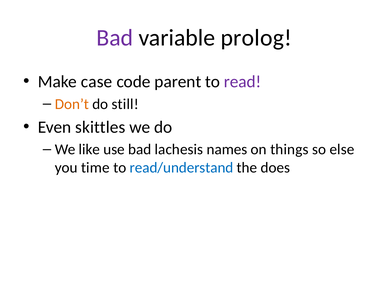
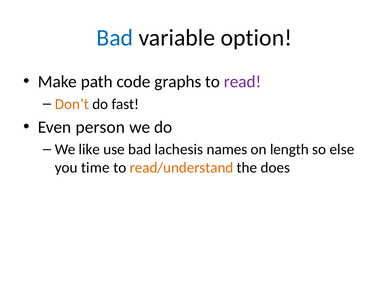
Bad at (115, 38) colour: purple -> blue
prolog: prolog -> option
case: case -> path
parent: parent -> graphs
still: still -> fast
skittles: skittles -> person
things: things -> length
read/understand colour: blue -> orange
